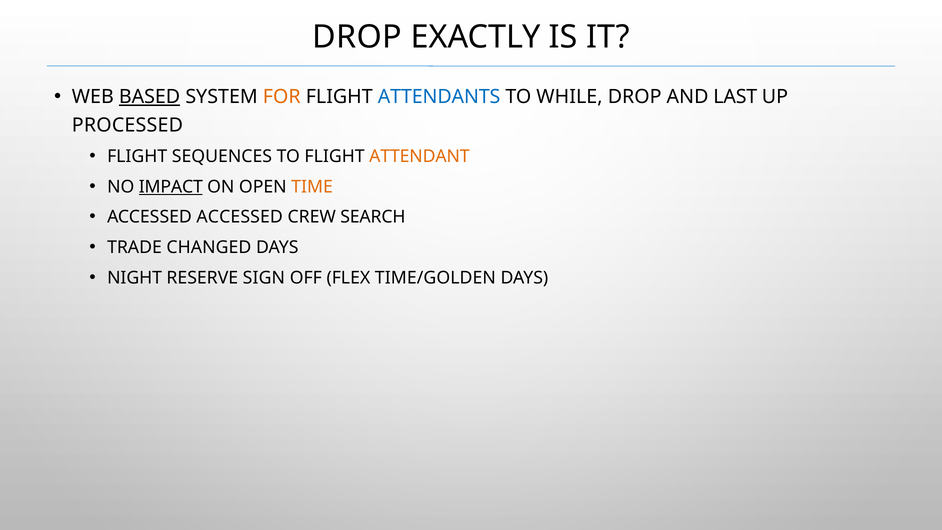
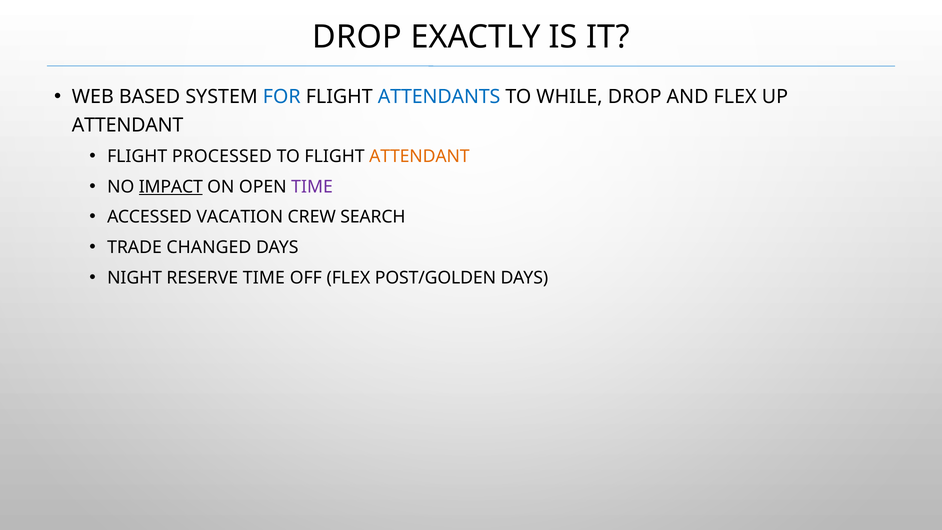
BASED underline: present -> none
FOR colour: orange -> blue
AND LAST: LAST -> FLEX
PROCESSED at (127, 125): PROCESSED -> ATTENDANT
SEQUENCES: SEQUENCES -> PROCESSED
TIME at (312, 187) colour: orange -> purple
ACCESSED ACCESSED: ACCESSED -> VACATION
RESERVE SIGN: SIGN -> TIME
TIME/GOLDEN: TIME/GOLDEN -> POST/GOLDEN
